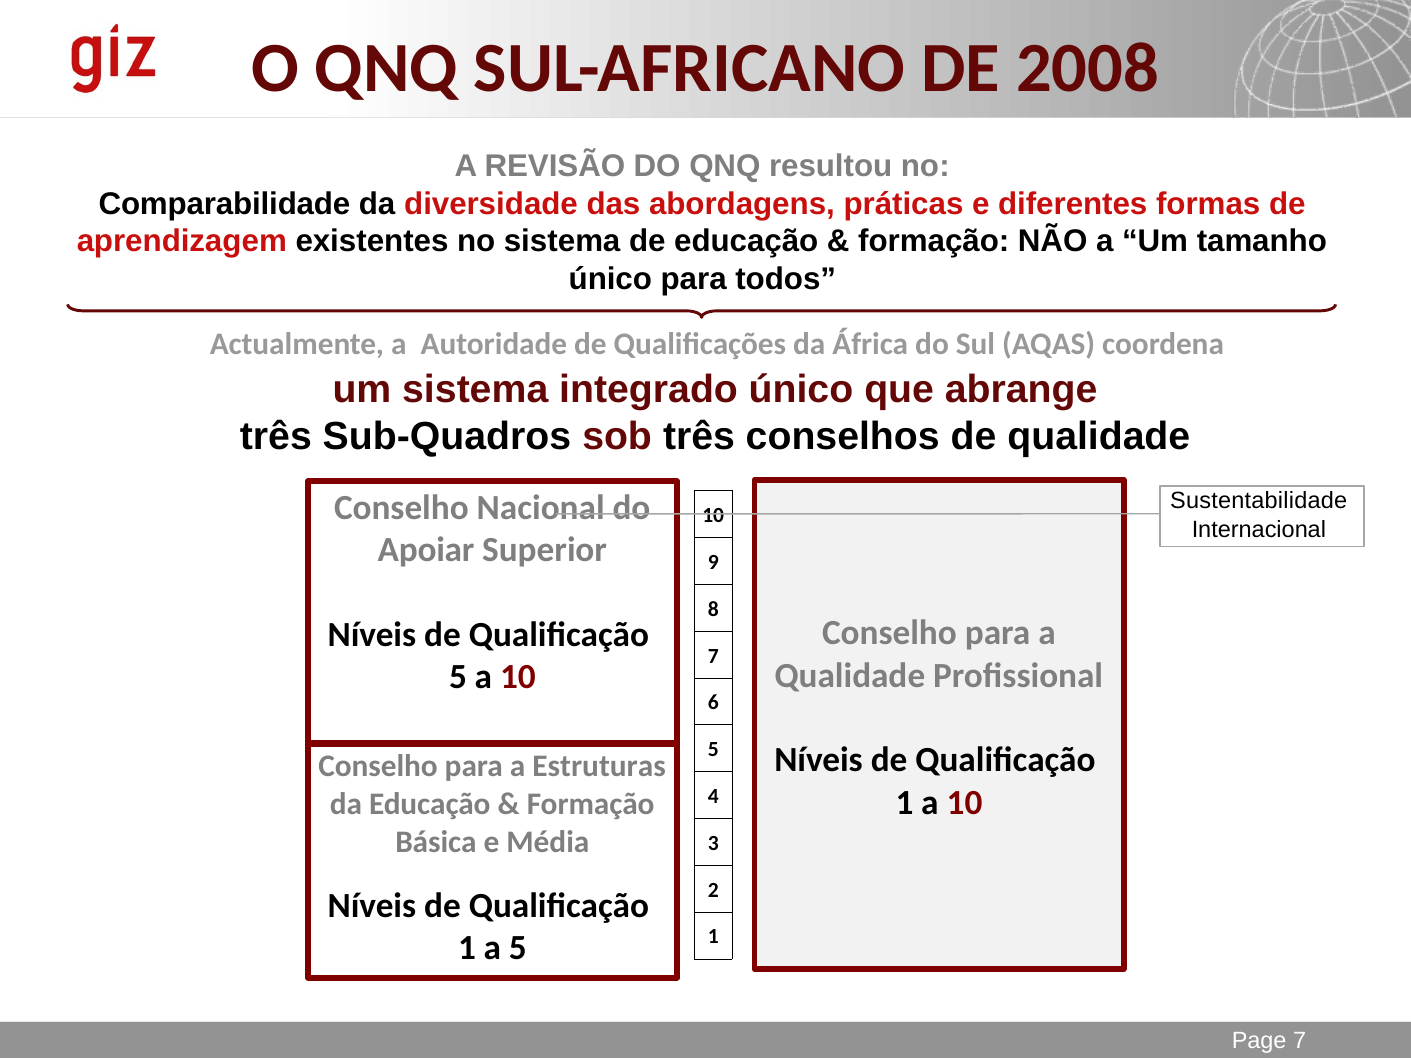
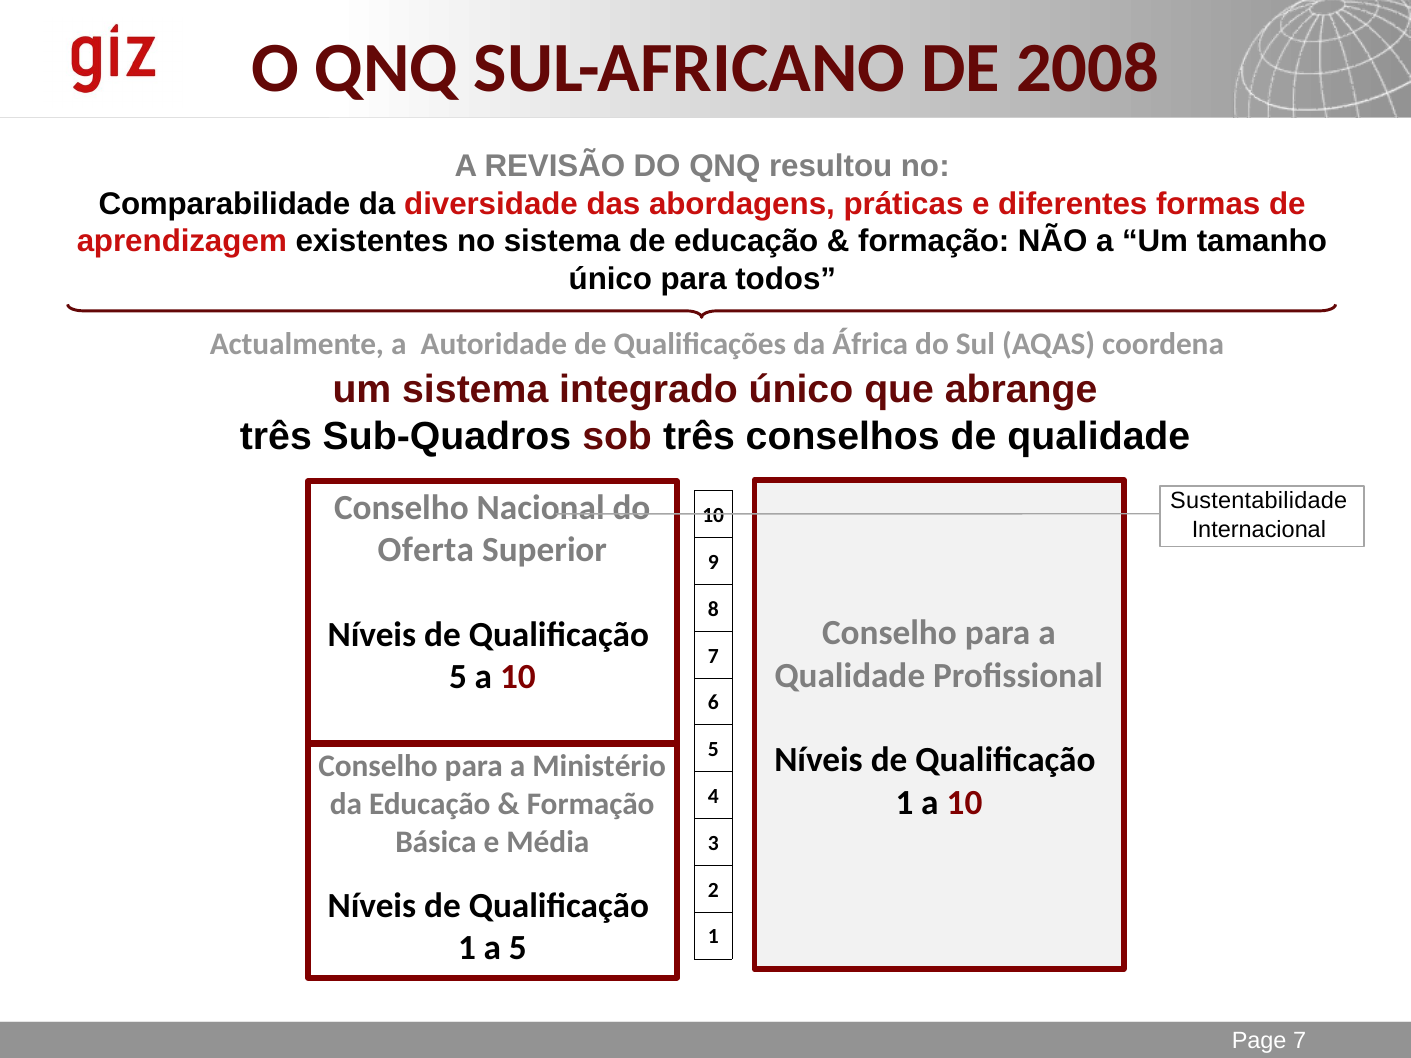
Apoiar: Apoiar -> Oferta
Estruturas: Estruturas -> Ministério
